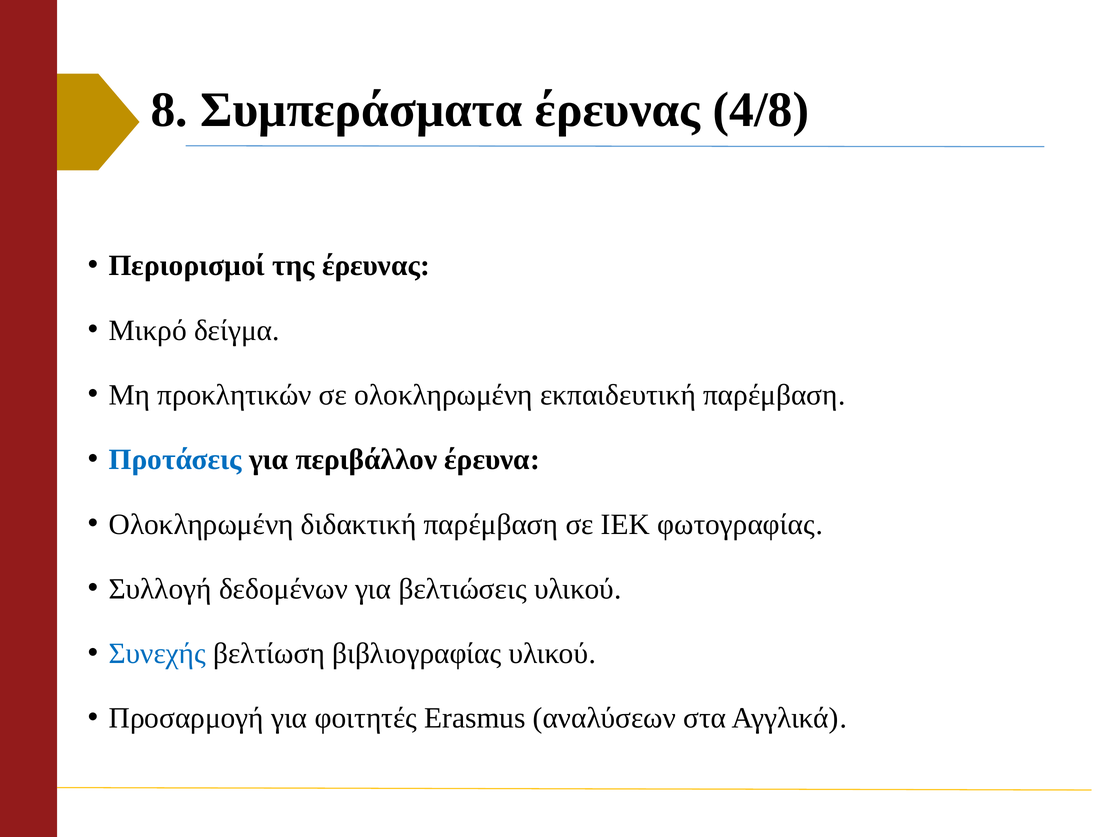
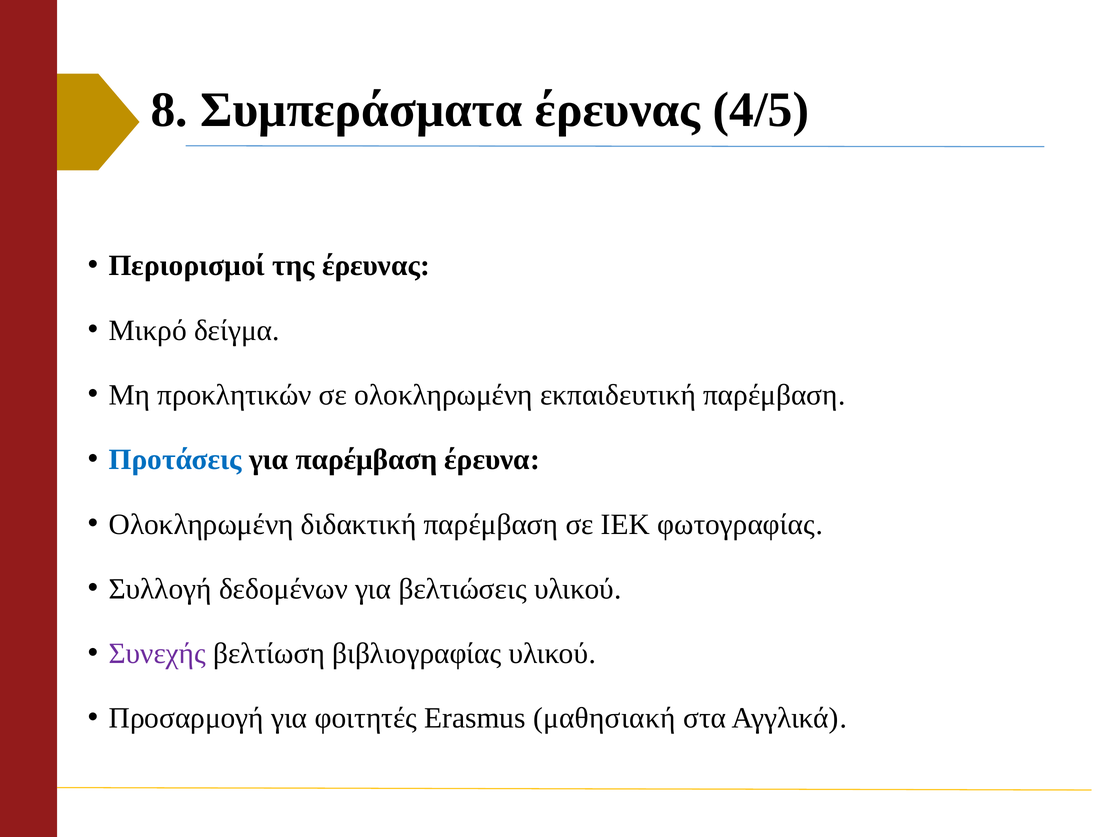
4/8: 4/8 -> 4/5
για περιβάλλον: περιβάλλον -> παρέμβαση
Συνεχής colour: blue -> purple
αναλύσεων: αναλύσεων -> μαθησιακή
